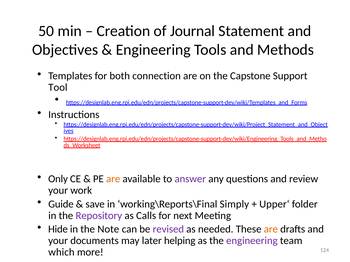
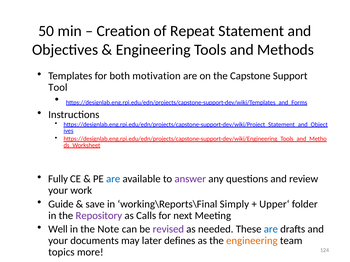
Journal: Journal -> Repeat
connection: connection -> motivation
Only: Only -> Fully
are at (113, 179) colour: orange -> blue
Hide: Hide -> Well
are at (271, 230) colour: orange -> blue
helping: helping -> defines
engineering at (252, 241) colour: purple -> orange
which: which -> topics
